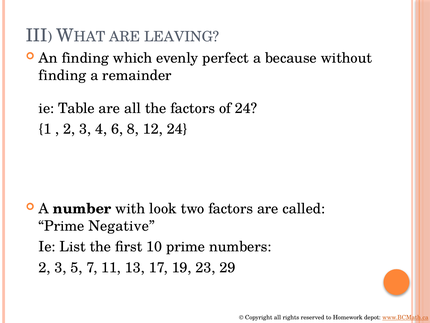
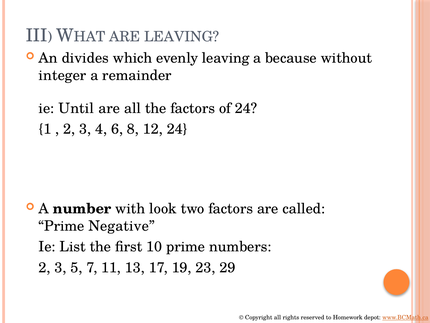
An finding: finding -> divides
evenly perfect: perfect -> leaving
finding at (62, 75): finding -> integer
Table: Table -> Until
